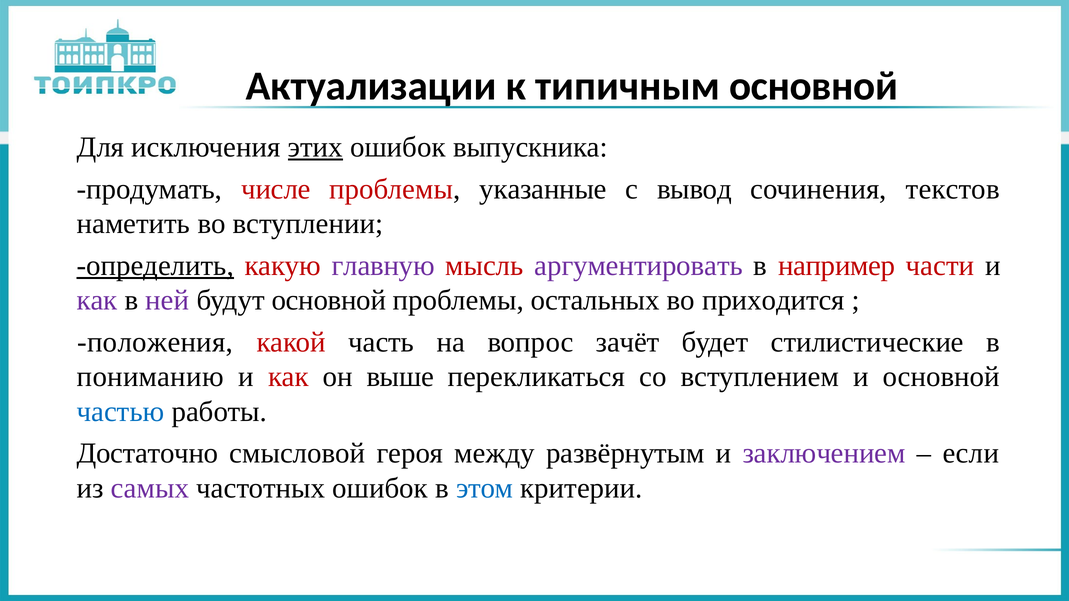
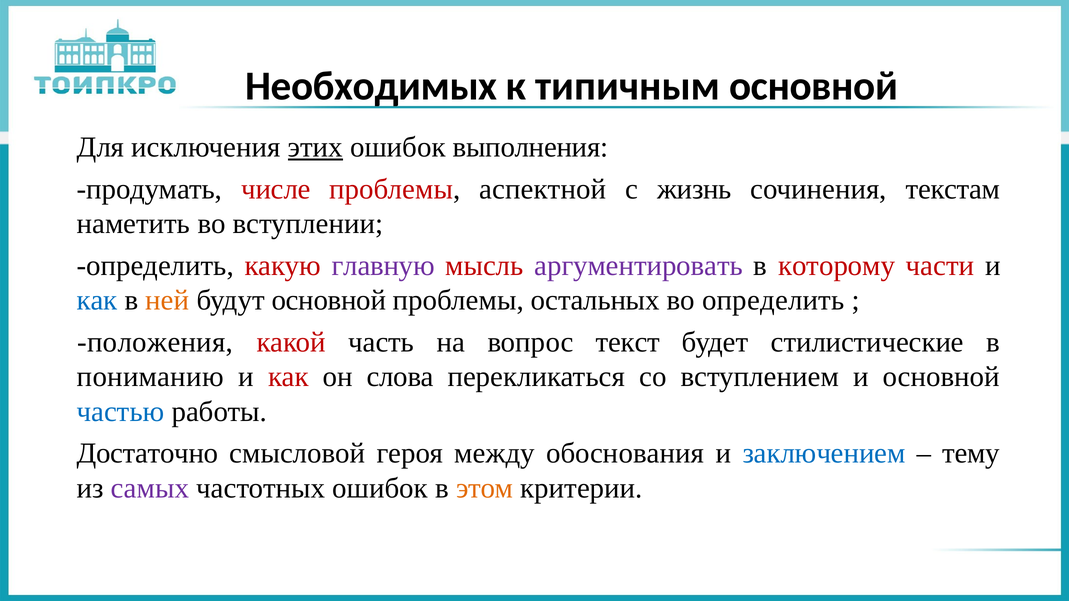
Актуализации: Актуализации -> Необходимых
выпускника: выпускника -> выполнения
указанные: указанные -> аспектной
вывод: вывод -> жизнь
текстов: текстов -> текстам
определить at (155, 266) underline: present -> none
например: например -> которому
как at (97, 300) colour: purple -> blue
ней colour: purple -> orange
во приходится: приходится -> определить
зачёт: зачёт -> текст
выше: выше -> слова
развёрнутым: развёрнутым -> обоснования
заключением colour: purple -> blue
если: если -> тему
этом colour: blue -> orange
